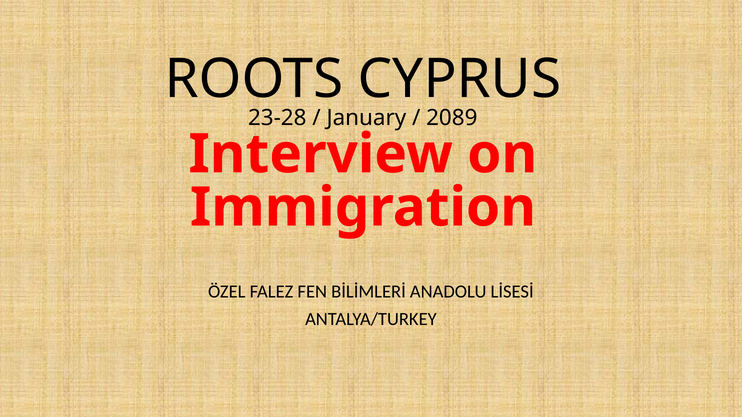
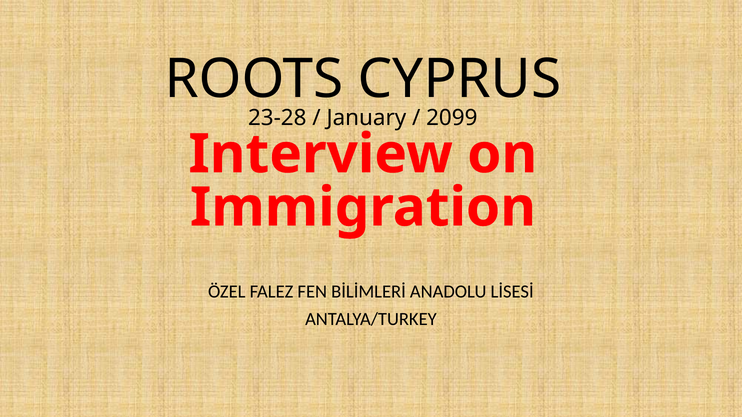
2089: 2089 -> 2099
